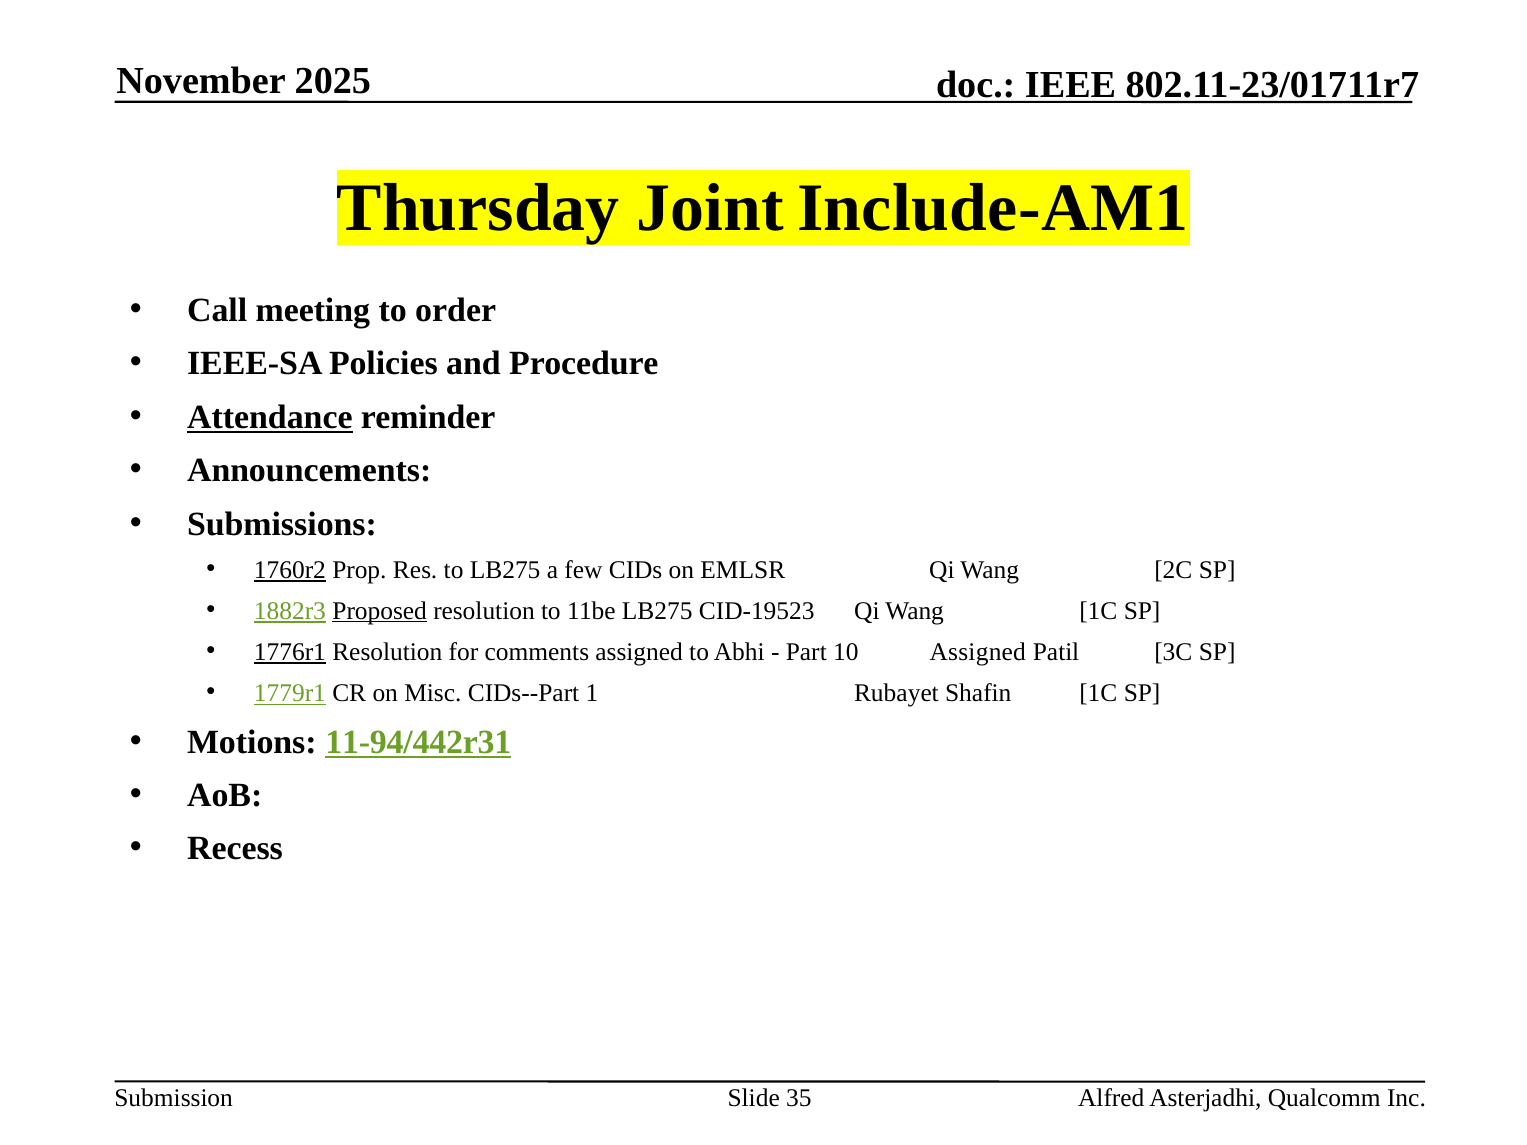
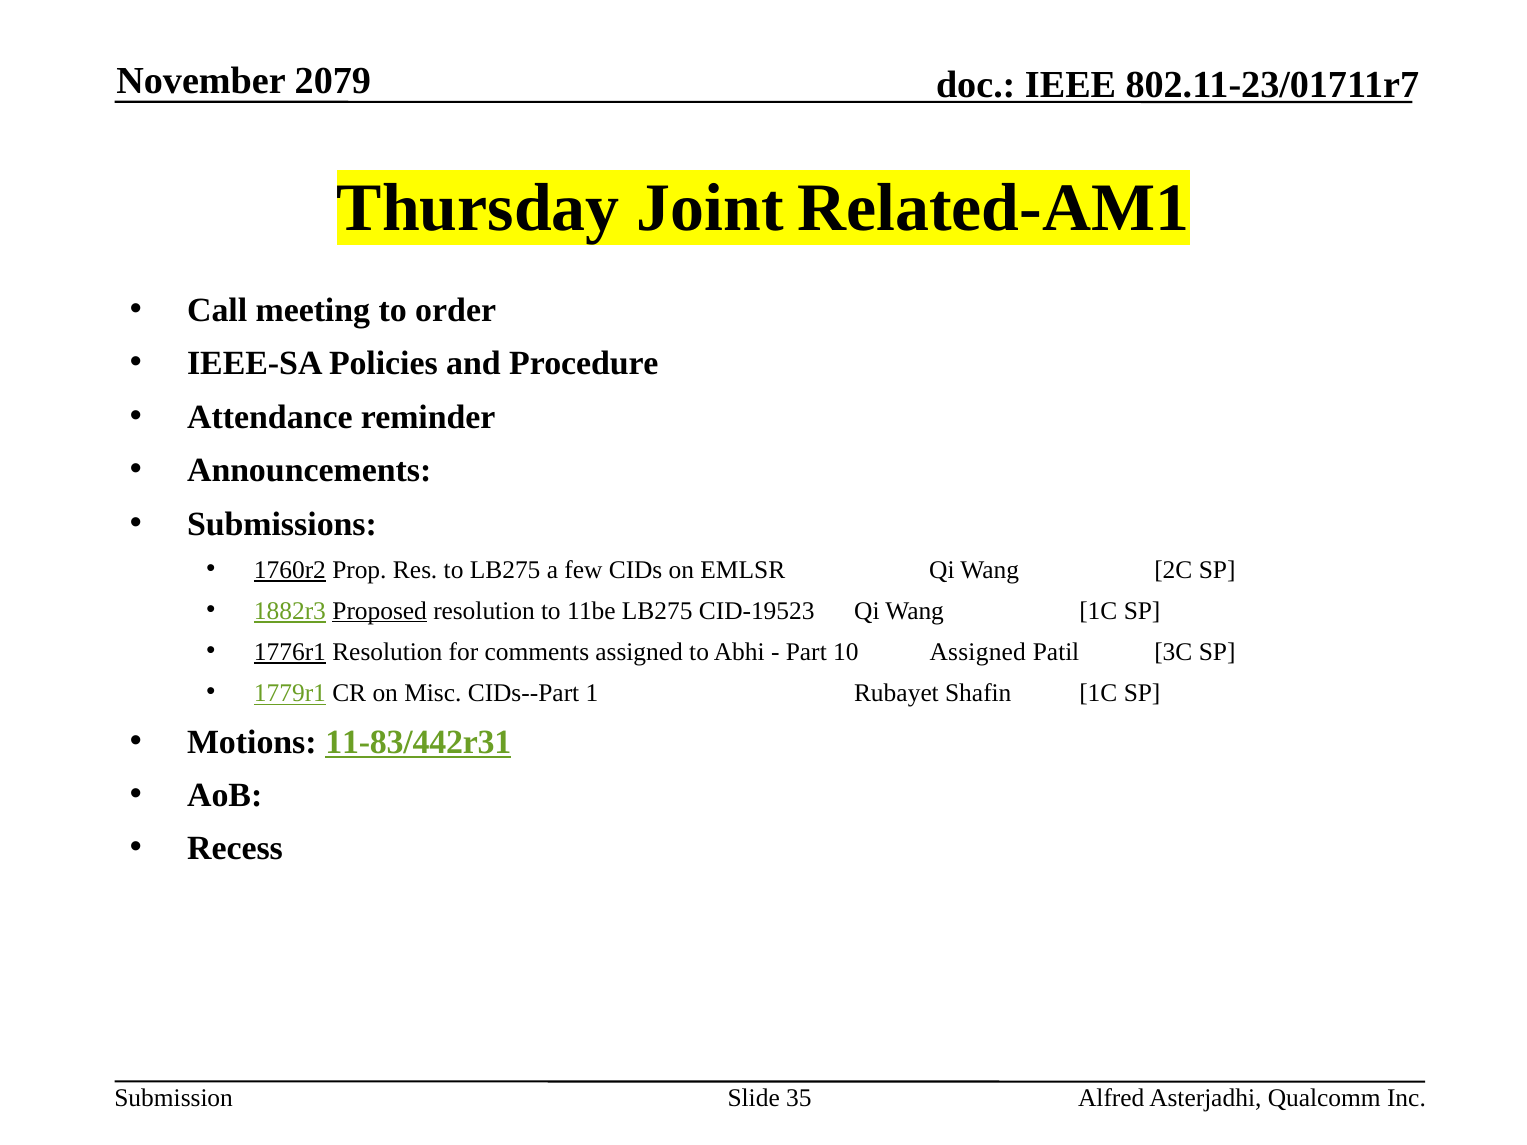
2025: 2025 -> 2079
Include-AM1: Include-AM1 -> Related-AM1
Attendance underline: present -> none
11-94/442r31: 11-94/442r31 -> 11-83/442r31
